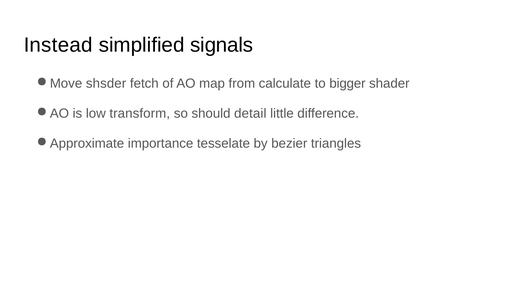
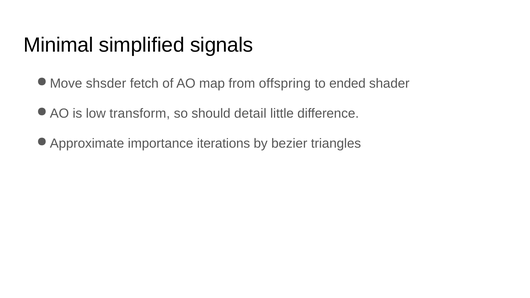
Instead: Instead -> Minimal
calculate: calculate -> offspring
bigger: bigger -> ended
tesselate: tesselate -> iterations
